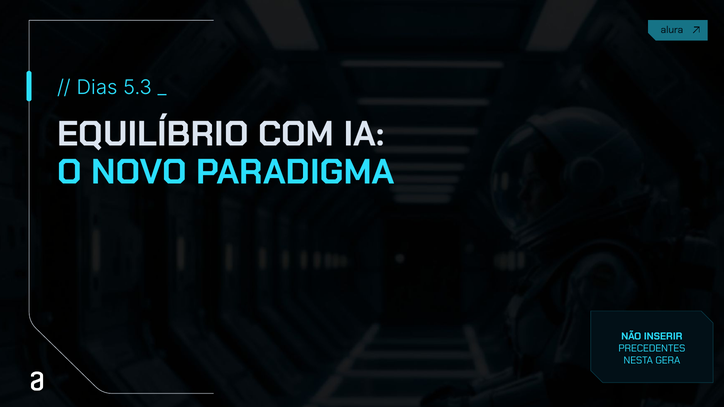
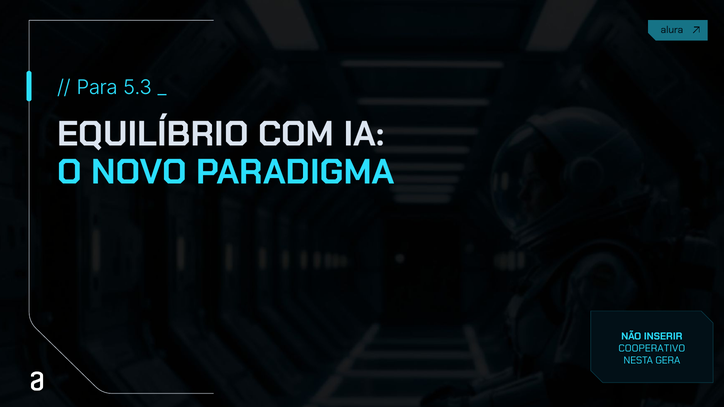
Dias: Dias -> Para
PRECEDENTES: PRECEDENTES -> COOPERATIVO
